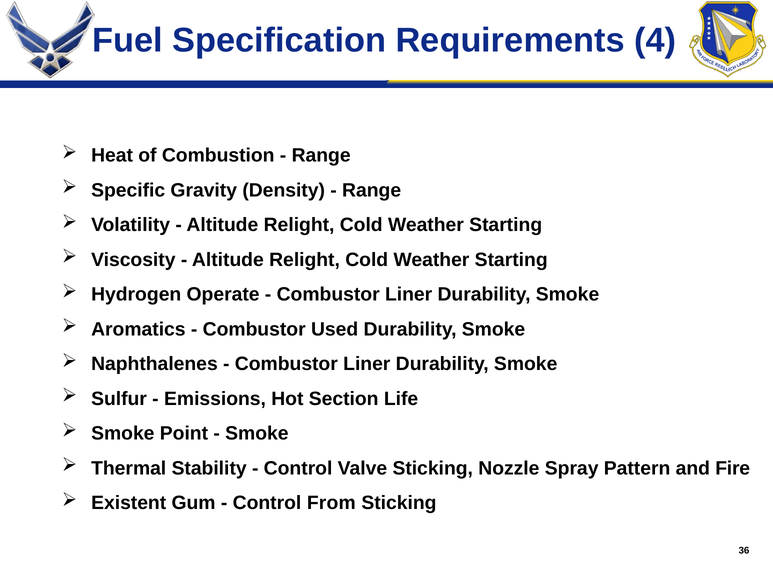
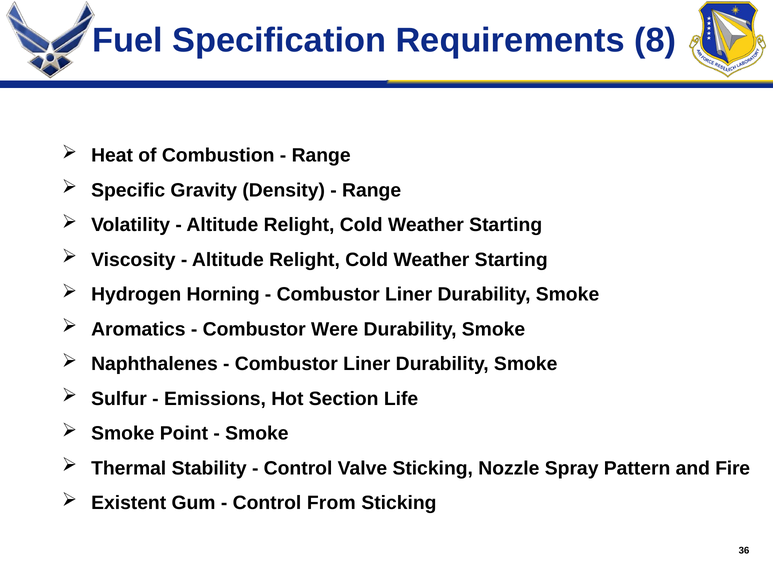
4: 4 -> 8
Operate: Operate -> Horning
Used: Used -> Were
